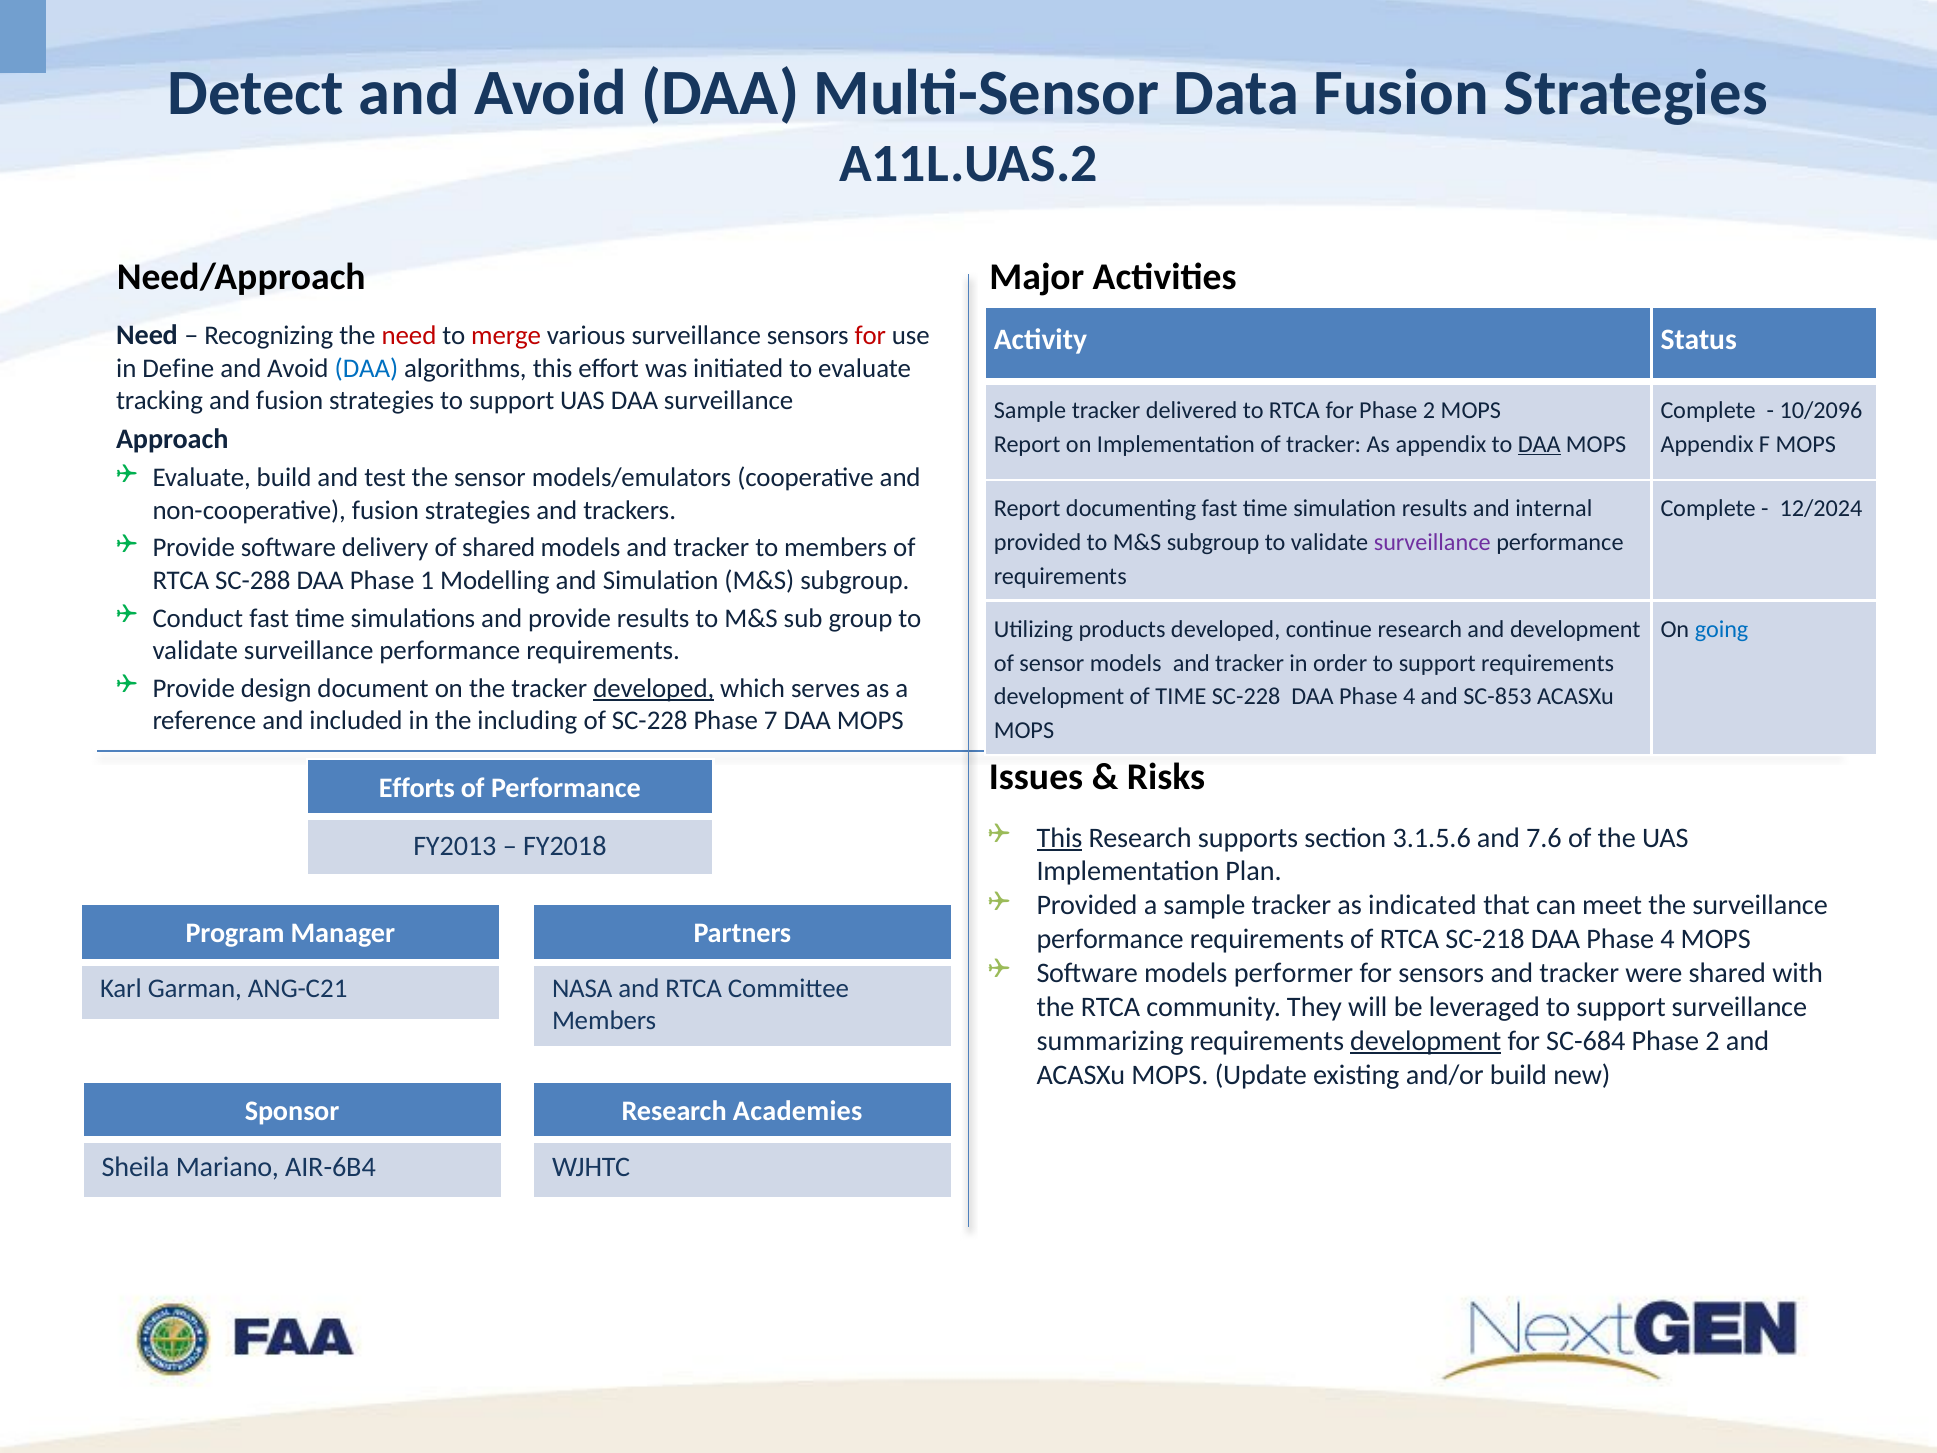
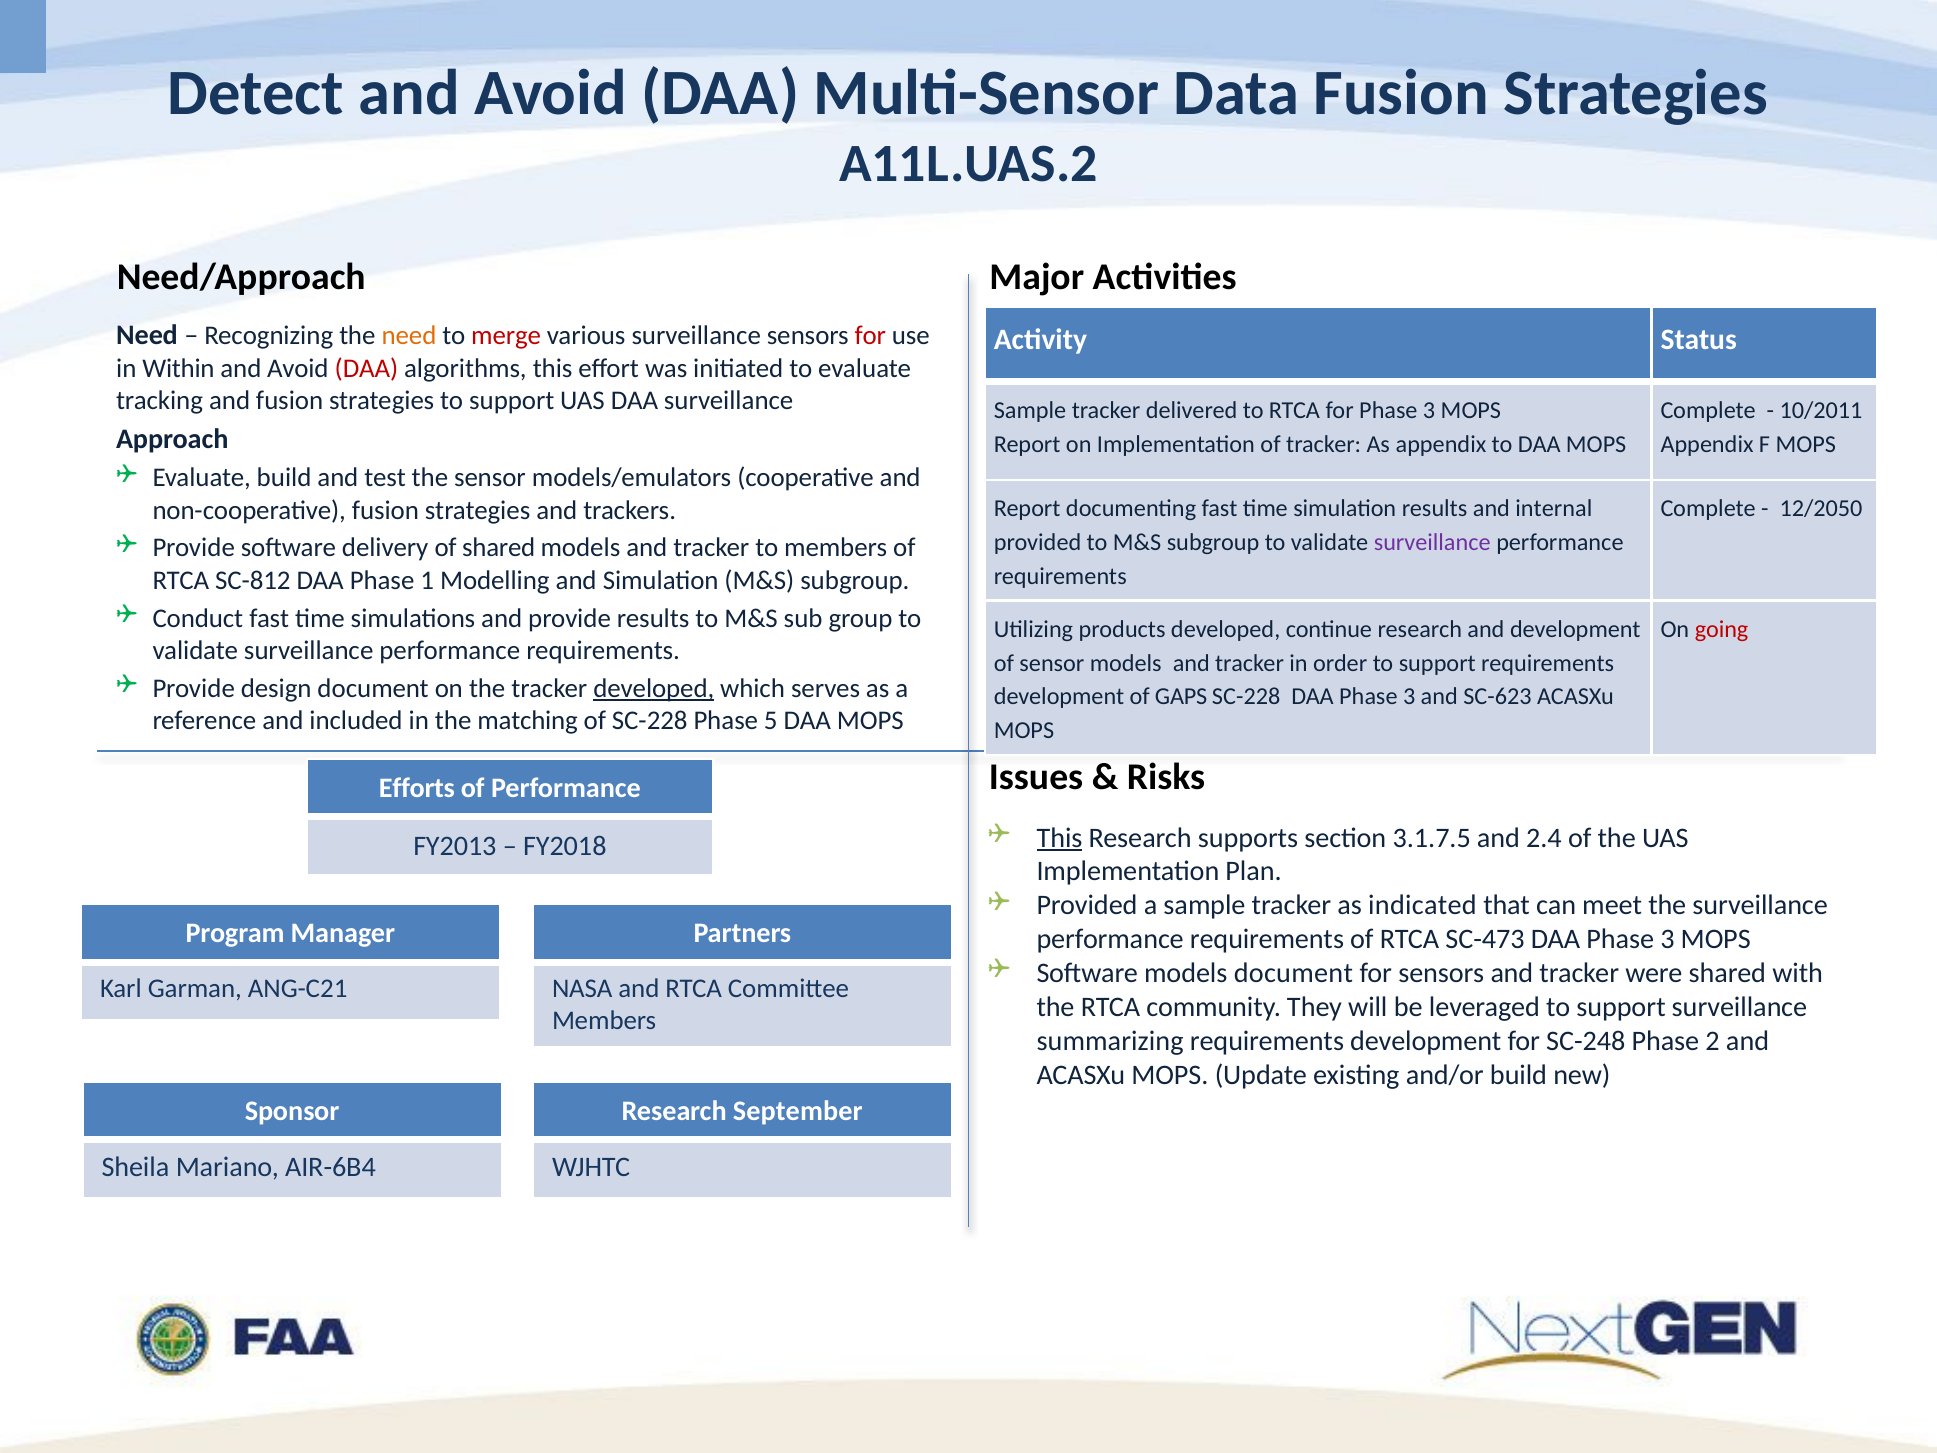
need at (409, 336) colour: red -> orange
Define: Define -> Within
DAA at (366, 368) colour: blue -> red
for Phase 2: 2 -> 3
10/2096: 10/2096 -> 10/2011
DAA at (1539, 444) underline: present -> none
12/2024: 12/2024 -> 12/2050
SC-288: SC-288 -> SC-812
going colour: blue -> red
of TIME: TIME -> GAPS
SC-228 DAA Phase 4: 4 -> 3
SC-853: SC-853 -> SC-623
including: including -> matching
7: 7 -> 5
3.1.5.6: 3.1.5.6 -> 3.1.7.5
7.6: 7.6 -> 2.4
SC-218: SC-218 -> SC-473
4 at (1668, 939): 4 -> 3
models performer: performer -> document
development at (1426, 1041) underline: present -> none
SC-684: SC-684 -> SC-248
Academies: Academies -> September
